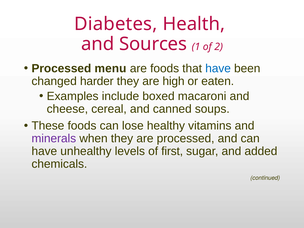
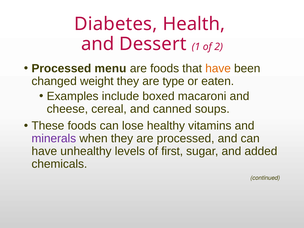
Sources: Sources -> Dessert
have at (218, 69) colour: blue -> orange
harder: harder -> weight
high: high -> type
